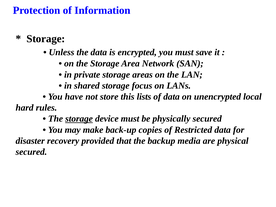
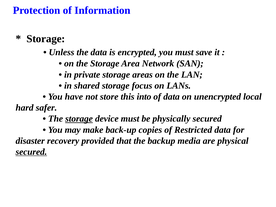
lists: lists -> into
rules: rules -> safer
secured at (31, 152) underline: none -> present
